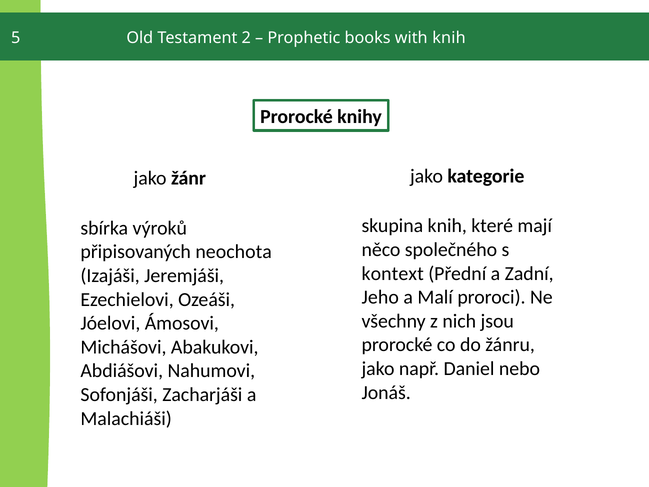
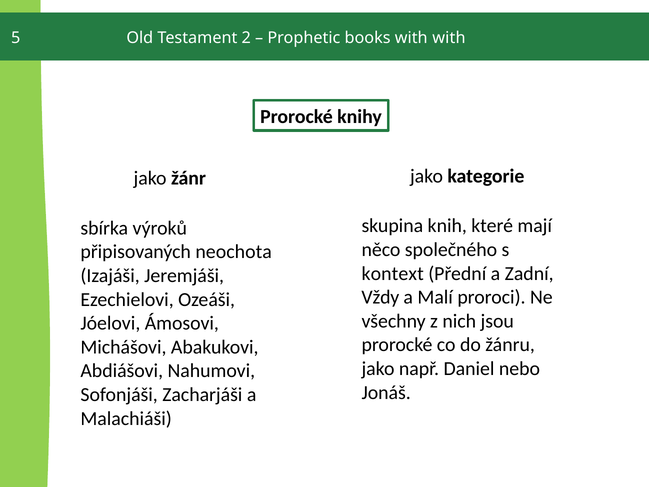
with knih: knih -> with
Jeho: Jeho -> Vždy
